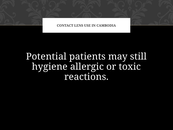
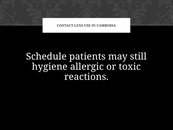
Potential: Potential -> Schedule
